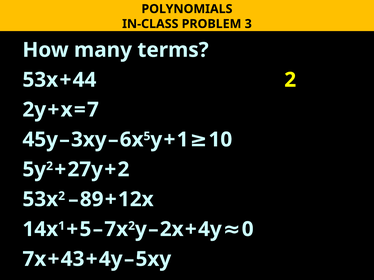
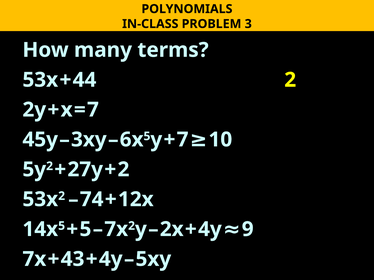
1 at (183, 140): 1 -> 7
89: 89 -> 74
1 at (62, 226): 1 -> 5
0: 0 -> 9
